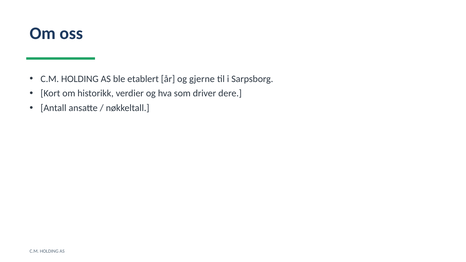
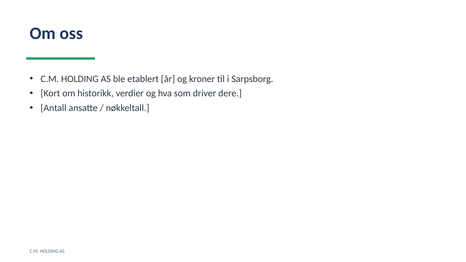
gjerne: gjerne -> kroner
